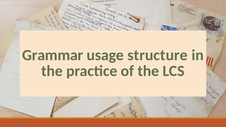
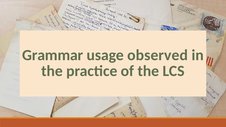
structure: structure -> observed
